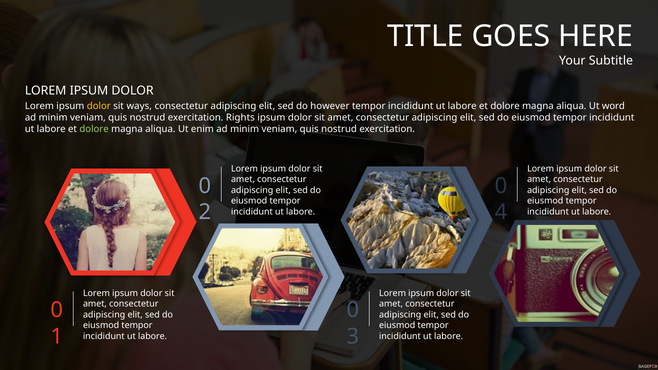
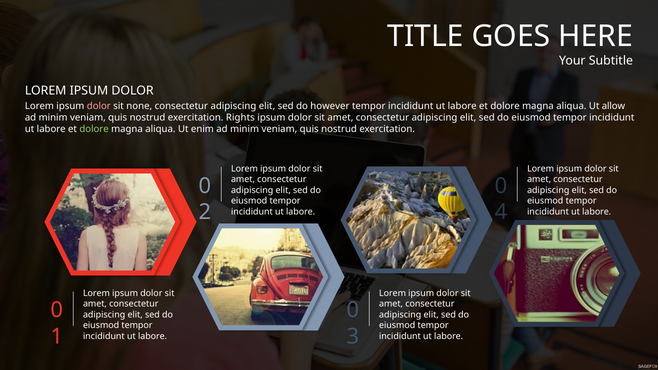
dolor at (99, 106) colour: yellow -> pink
ways: ways -> none
word: word -> allow
